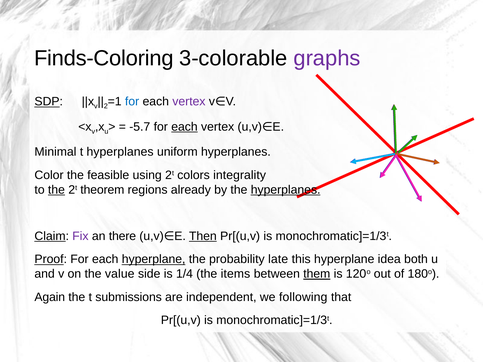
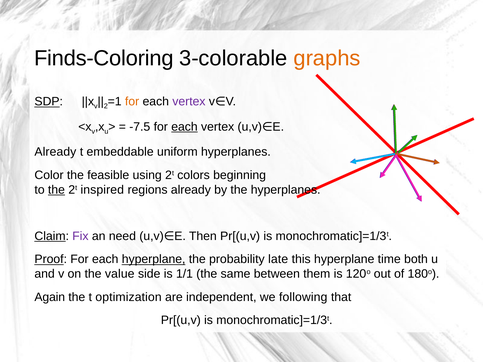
graphs colour: purple -> orange
for at (132, 102) colour: blue -> orange
-5.7: -5.7 -> -7.5
Minimal at (55, 152): Minimal -> Already
t hyperplanes: hyperplanes -> embeddable
integrality: integrality -> beginning
theorem: theorem -> inspired
hyperplanes at (286, 190) underline: present -> none
there: there -> need
Then underline: present -> none
idea: idea -> time
1/4: 1/4 -> 1/1
items: items -> same
them underline: present -> none
submissions: submissions -> optimization
